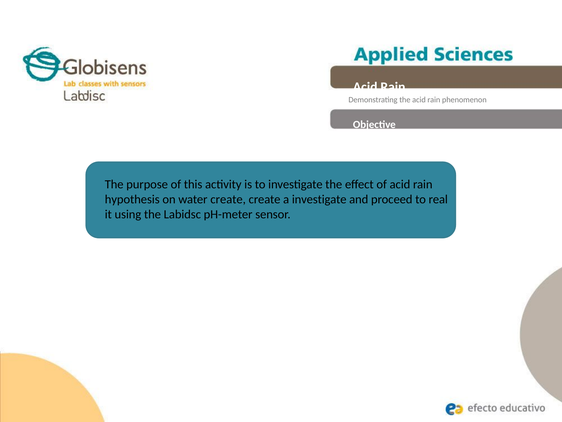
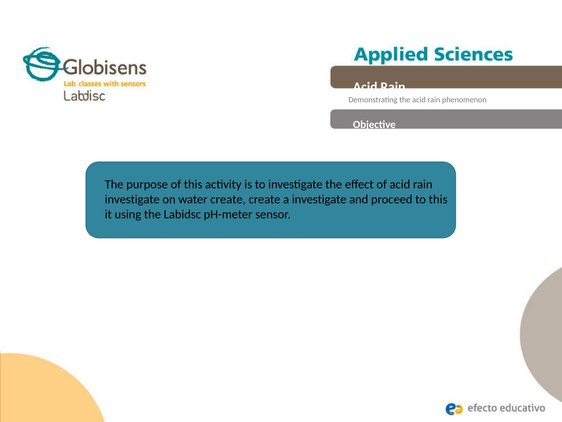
hypothesis at (132, 199): hypothesis -> investigate
to real: real -> this
